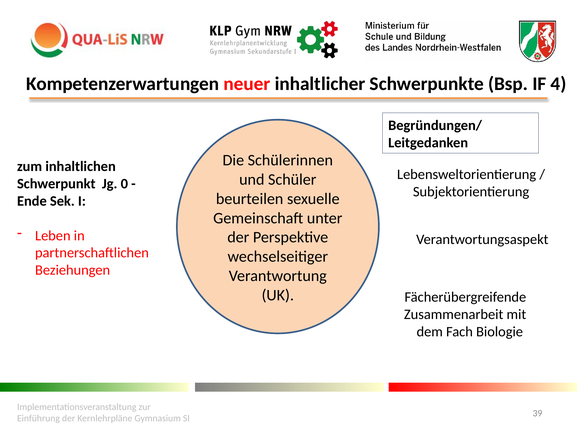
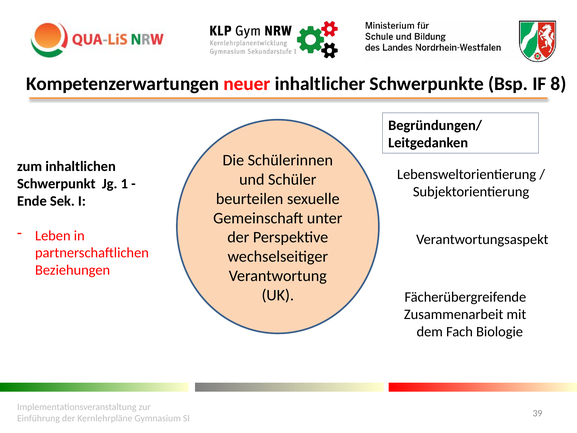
4: 4 -> 8
0: 0 -> 1
